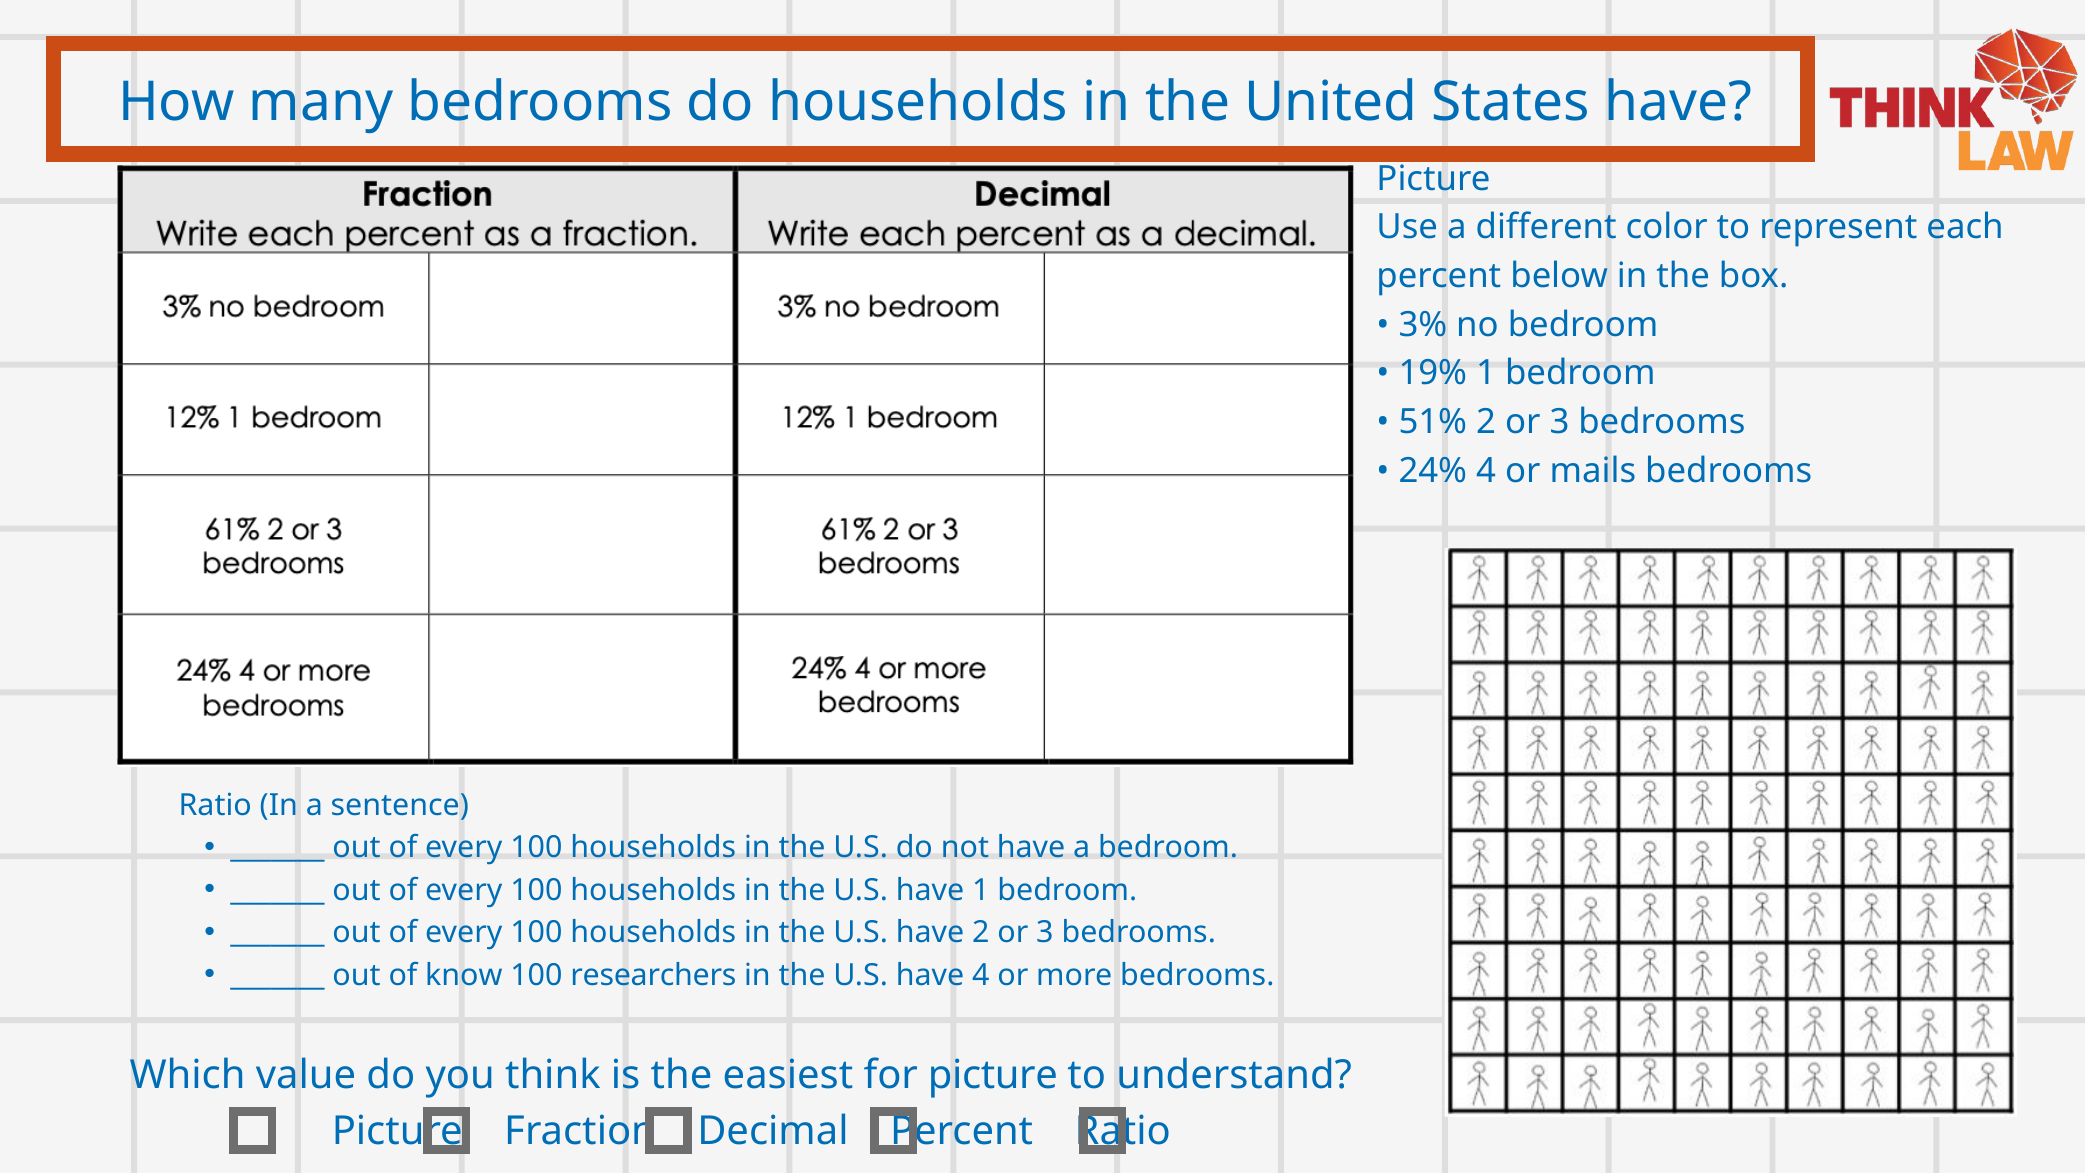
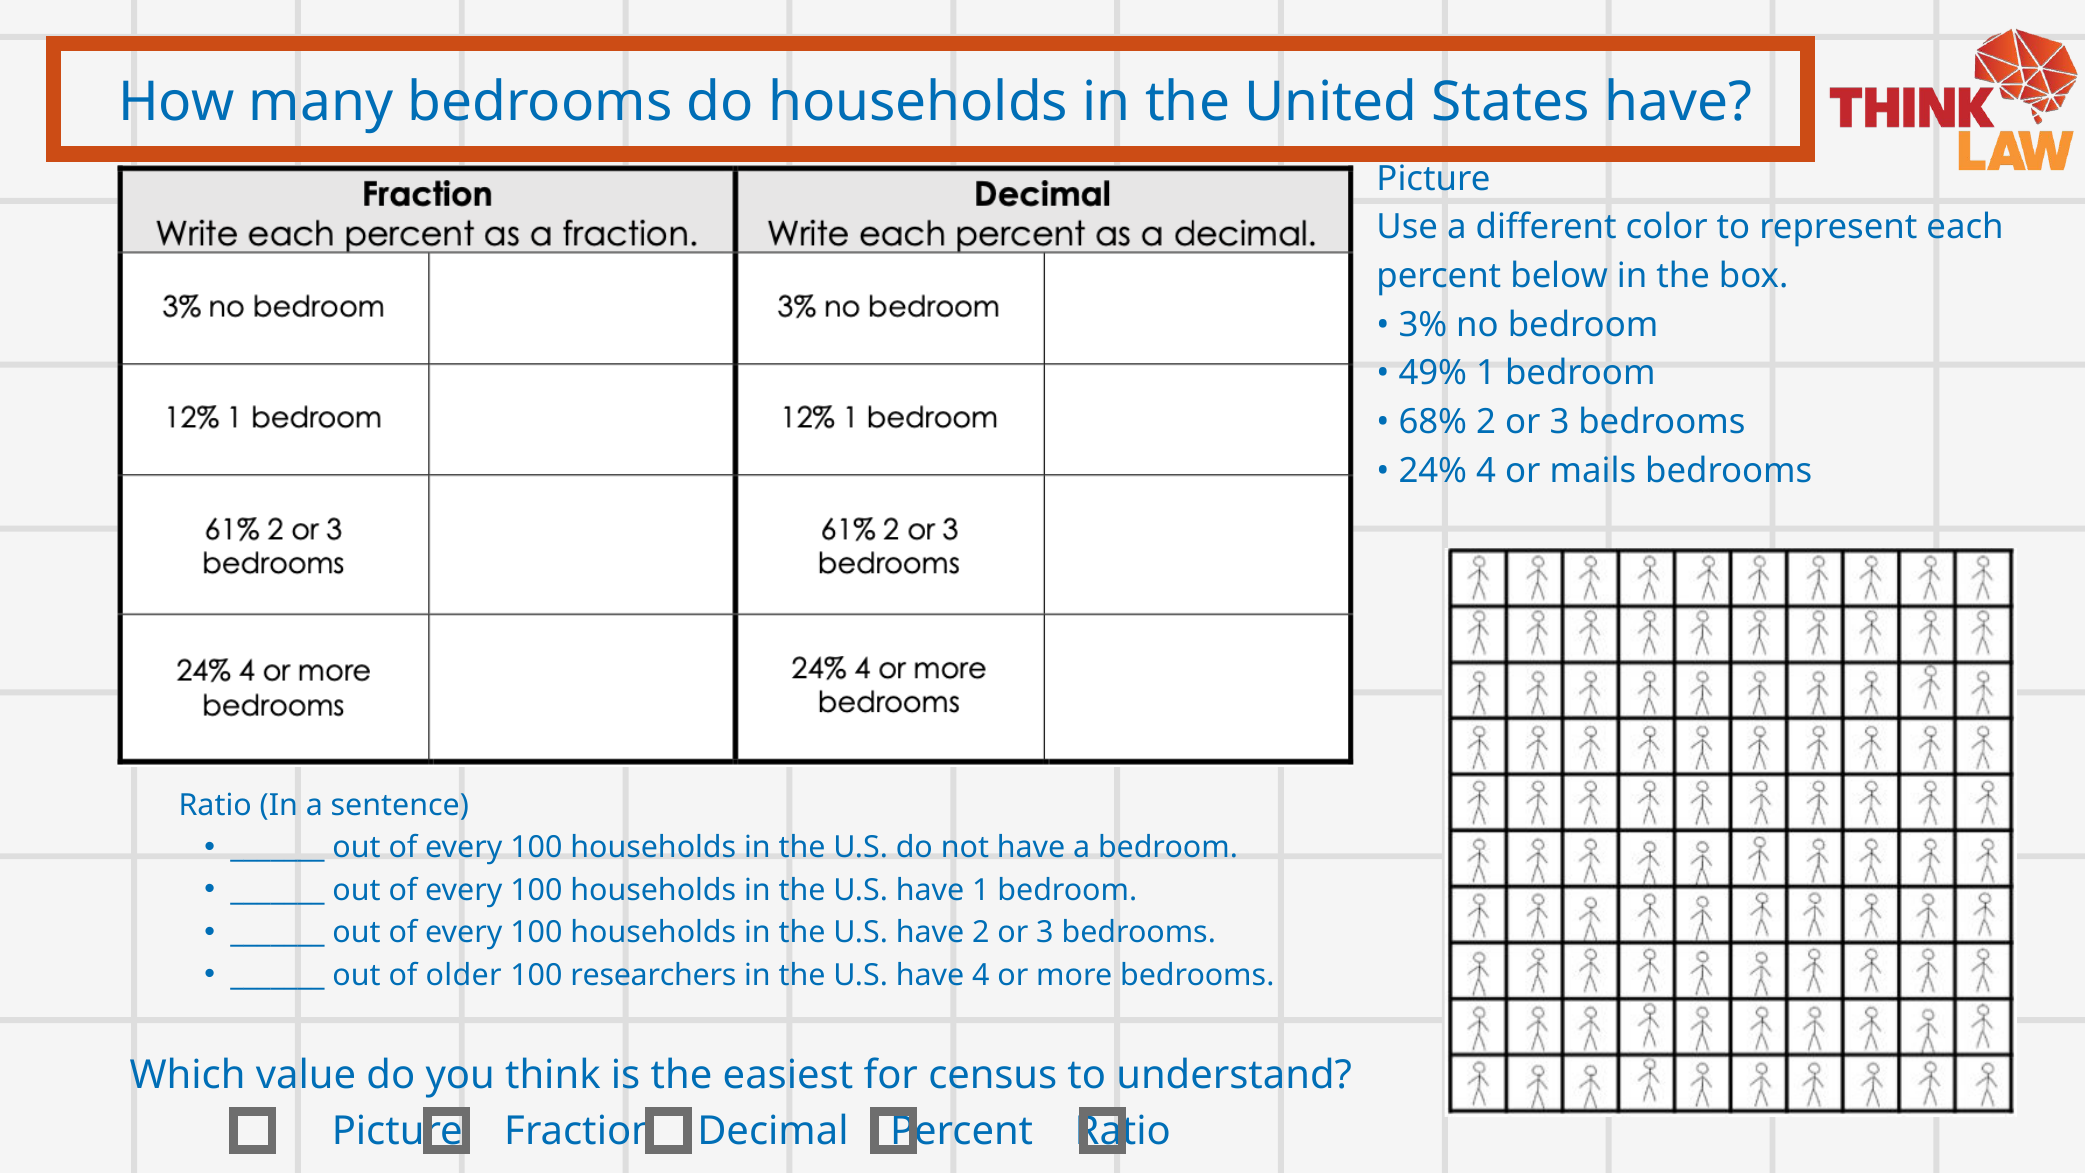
19%: 19% -> 49%
51%: 51% -> 68%
know: know -> older
for picture: picture -> census
